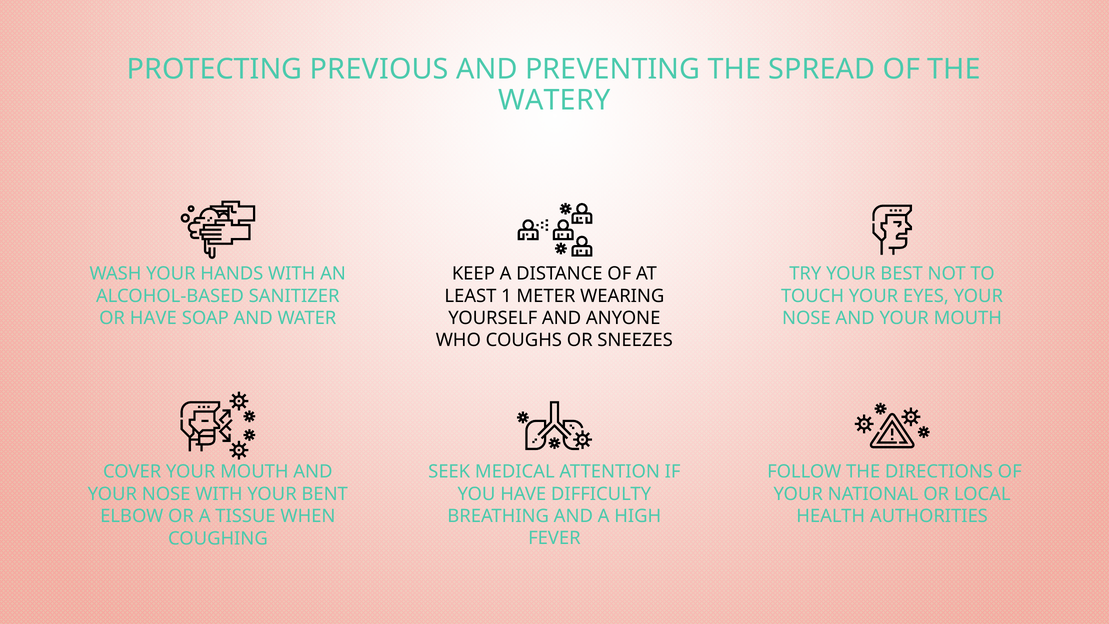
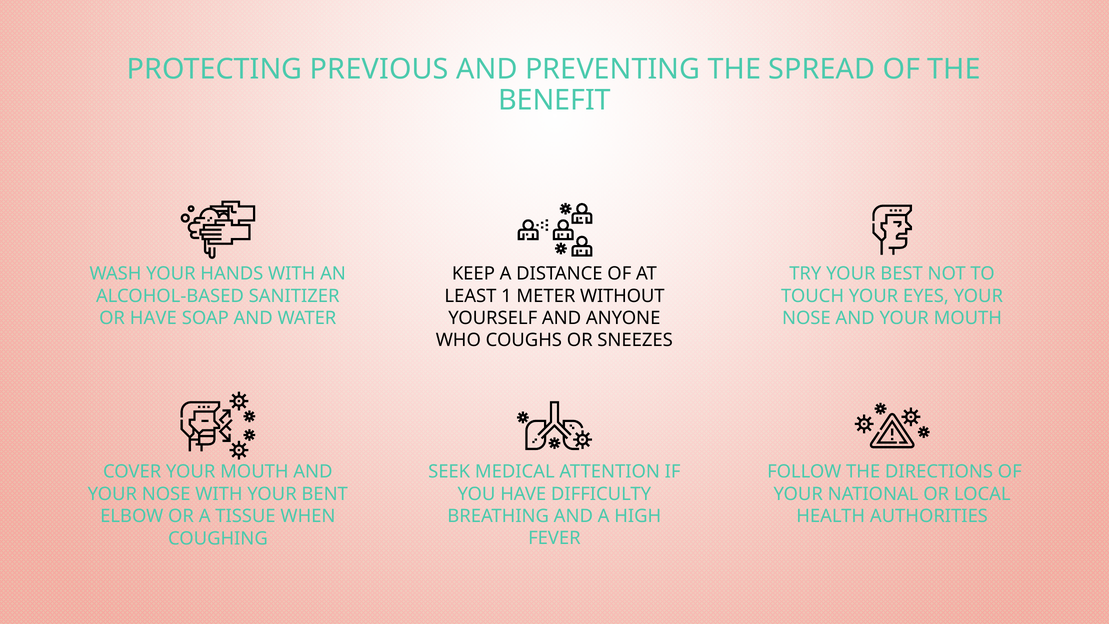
WATERY: WATERY -> BENEFIT
WEARING: WEARING -> WITHOUT
